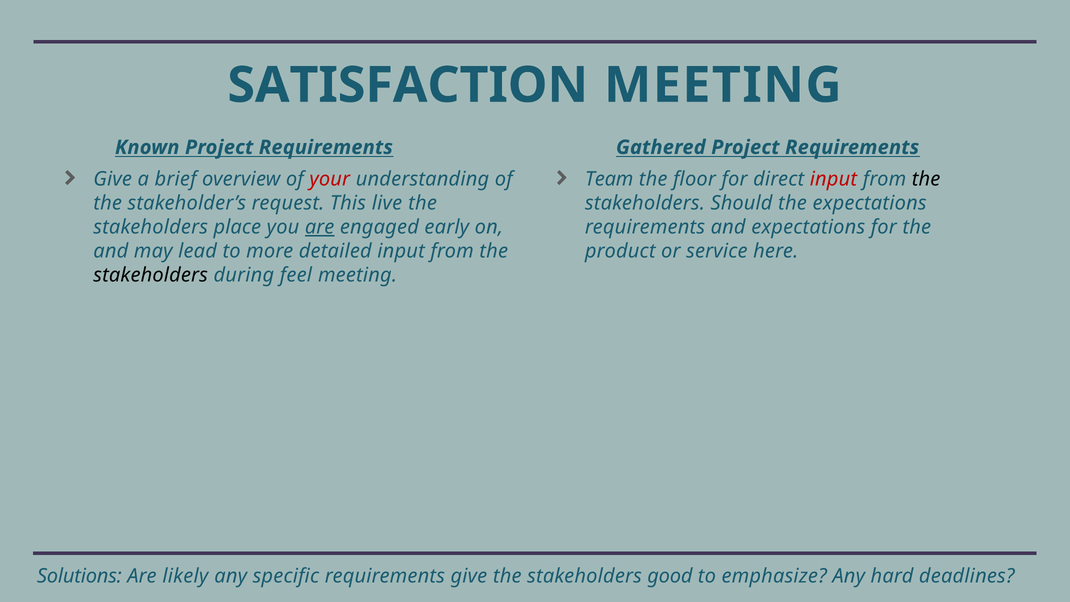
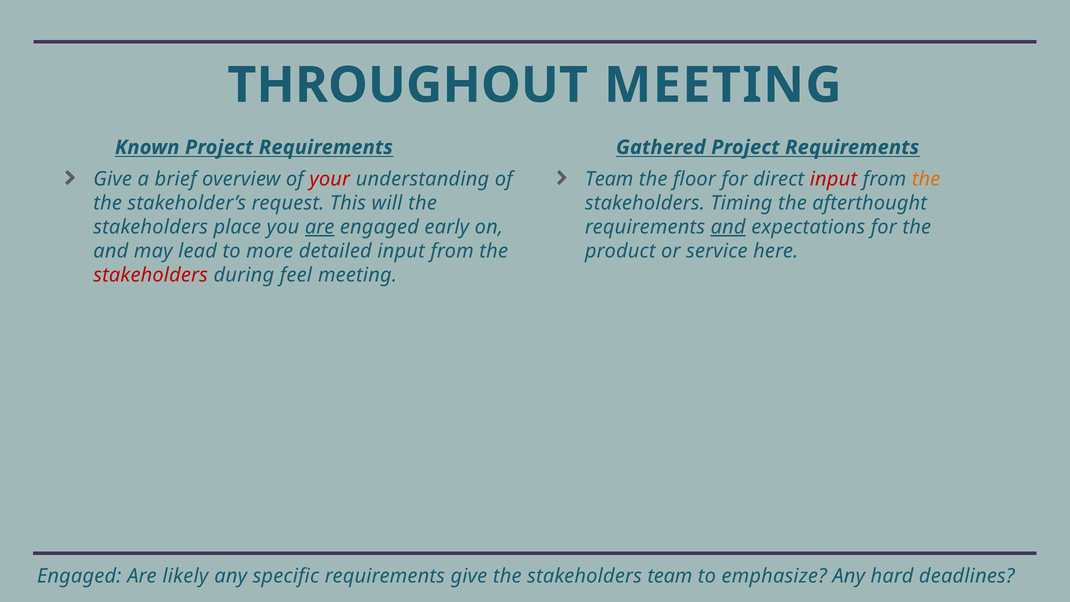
SATISFACTION: SATISFACTION -> THROUGHOUT
the at (926, 179) colour: black -> orange
live: live -> will
Should: Should -> Timing
the expectations: expectations -> afterthought
and at (728, 227) underline: none -> present
stakeholders at (151, 275) colour: black -> red
Solutions at (79, 576): Solutions -> Engaged
stakeholders good: good -> team
